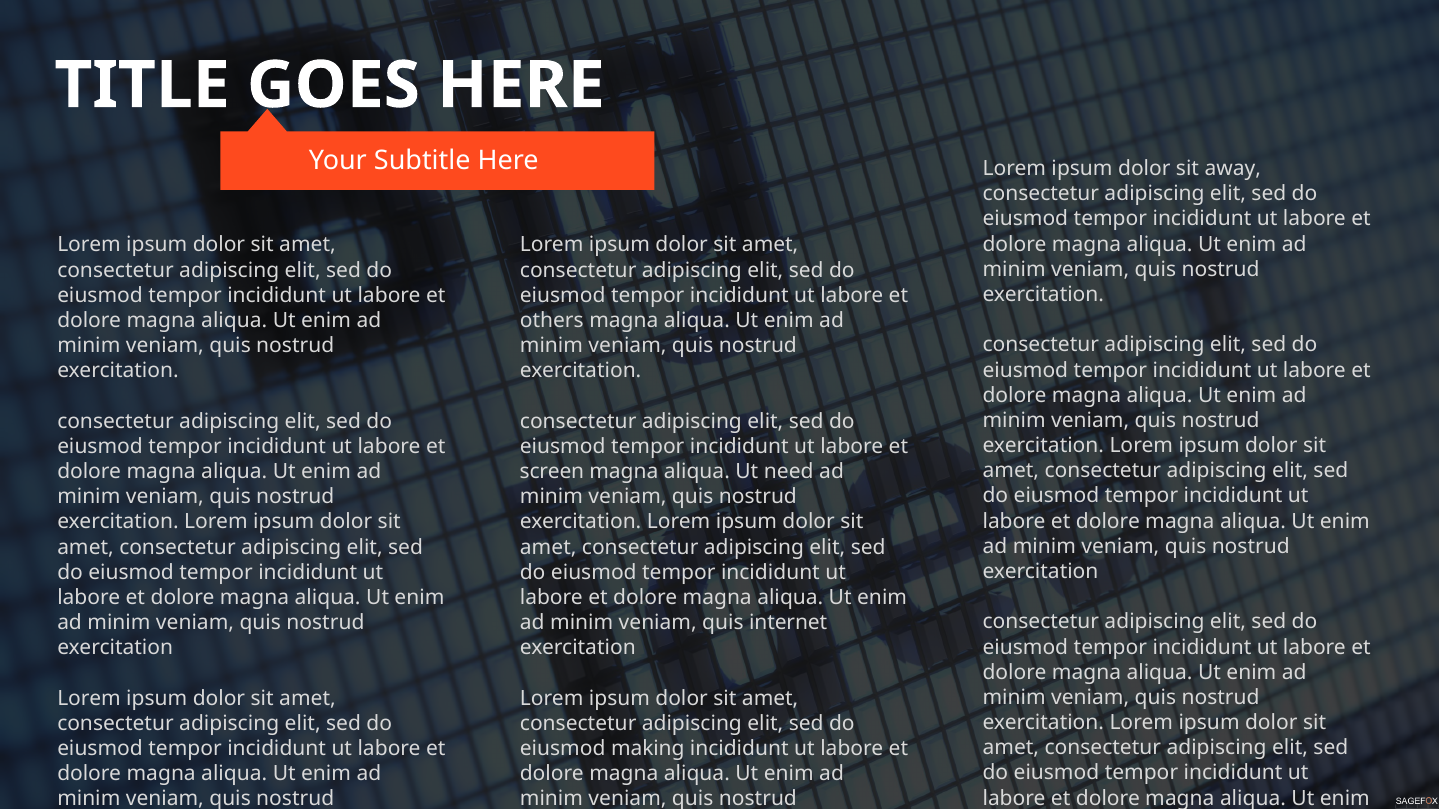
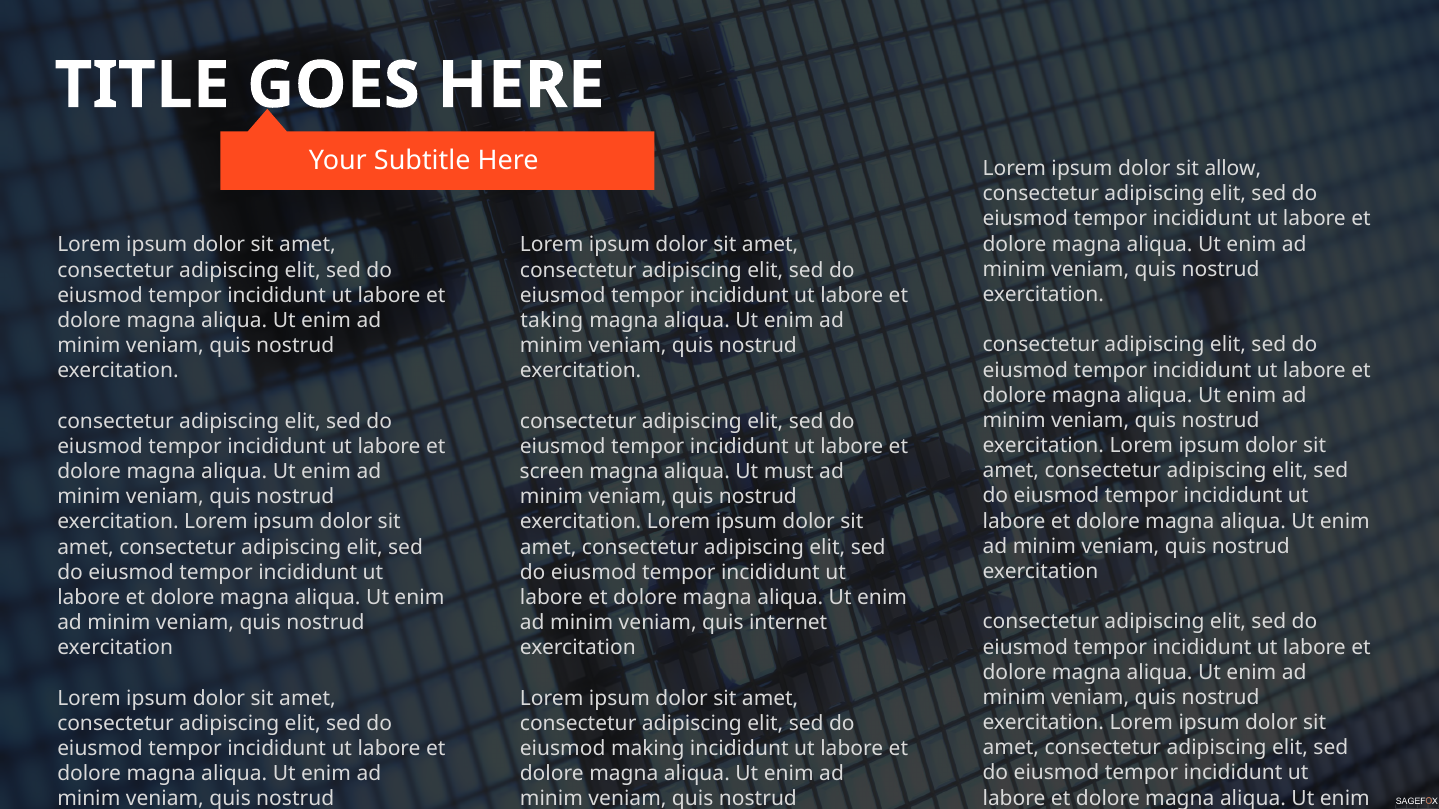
away: away -> allow
others: others -> taking
need: need -> must
